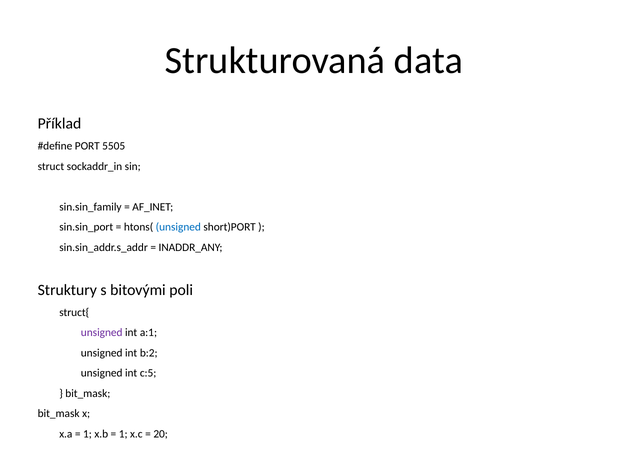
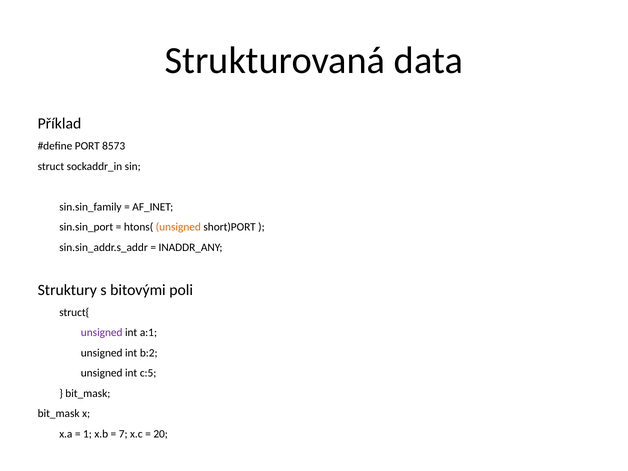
5505: 5505 -> 8573
unsigned at (178, 227) colour: blue -> orange
1 at (123, 434): 1 -> 7
